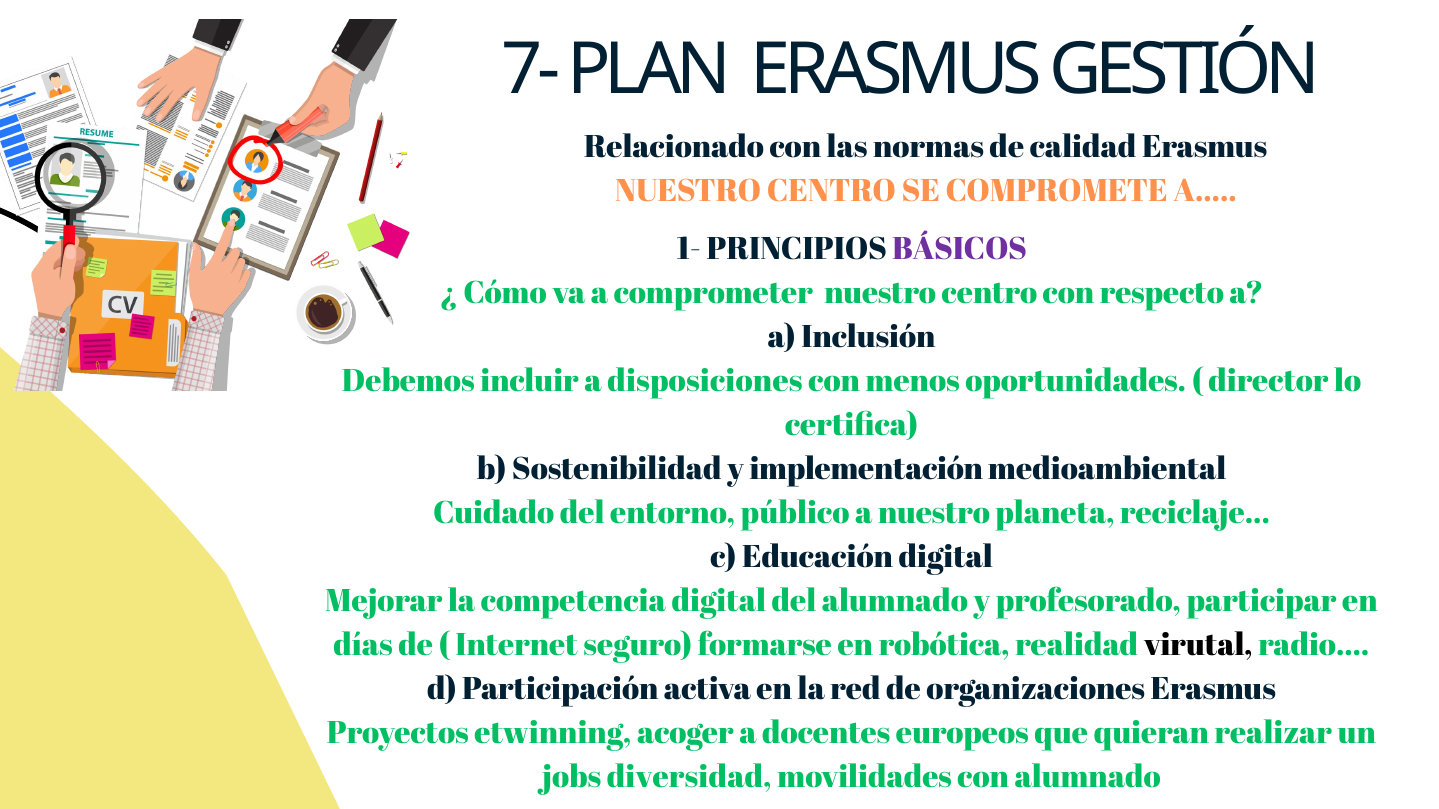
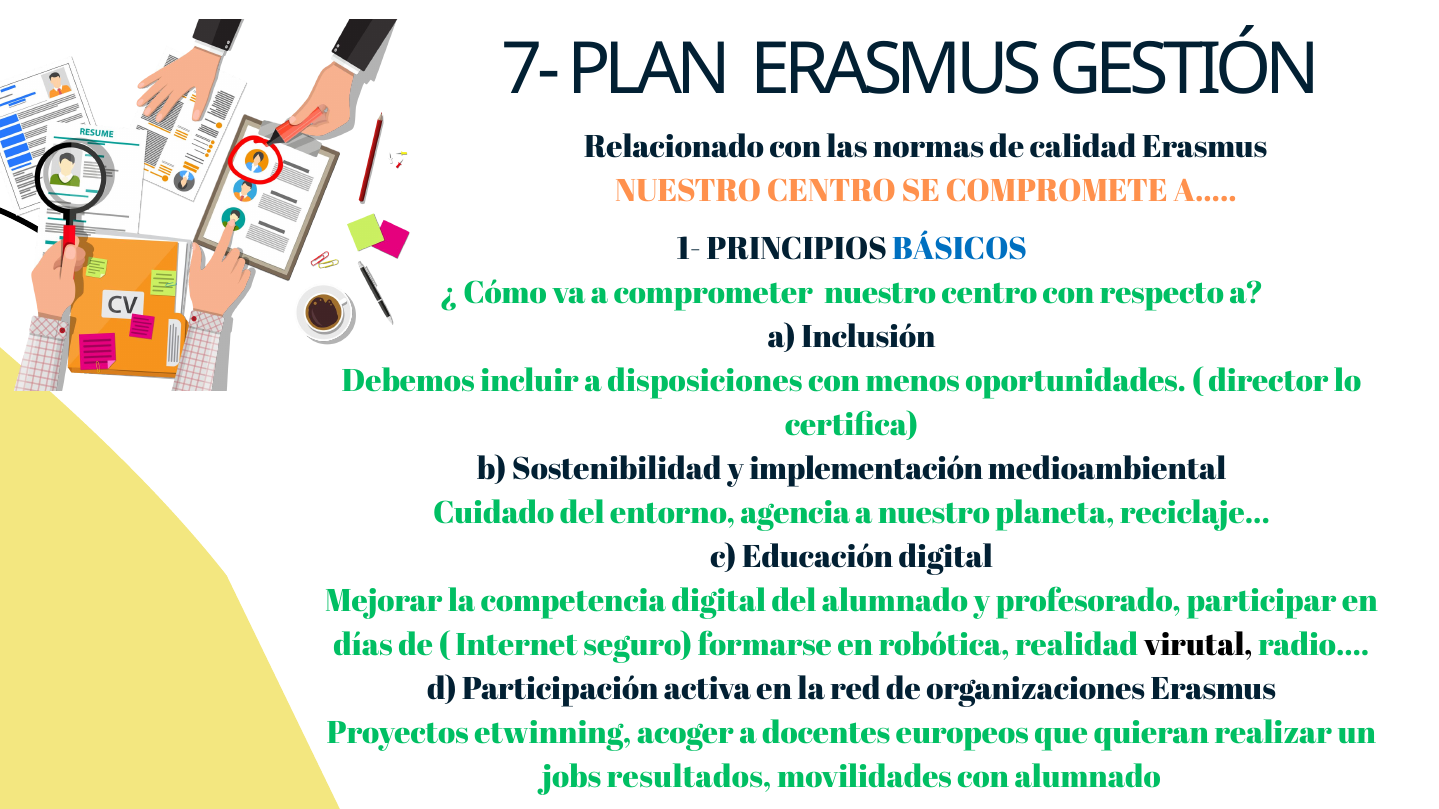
BÁSICOS colour: purple -> blue
público: público -> agencia
diversidad: diversidad -> resultados
